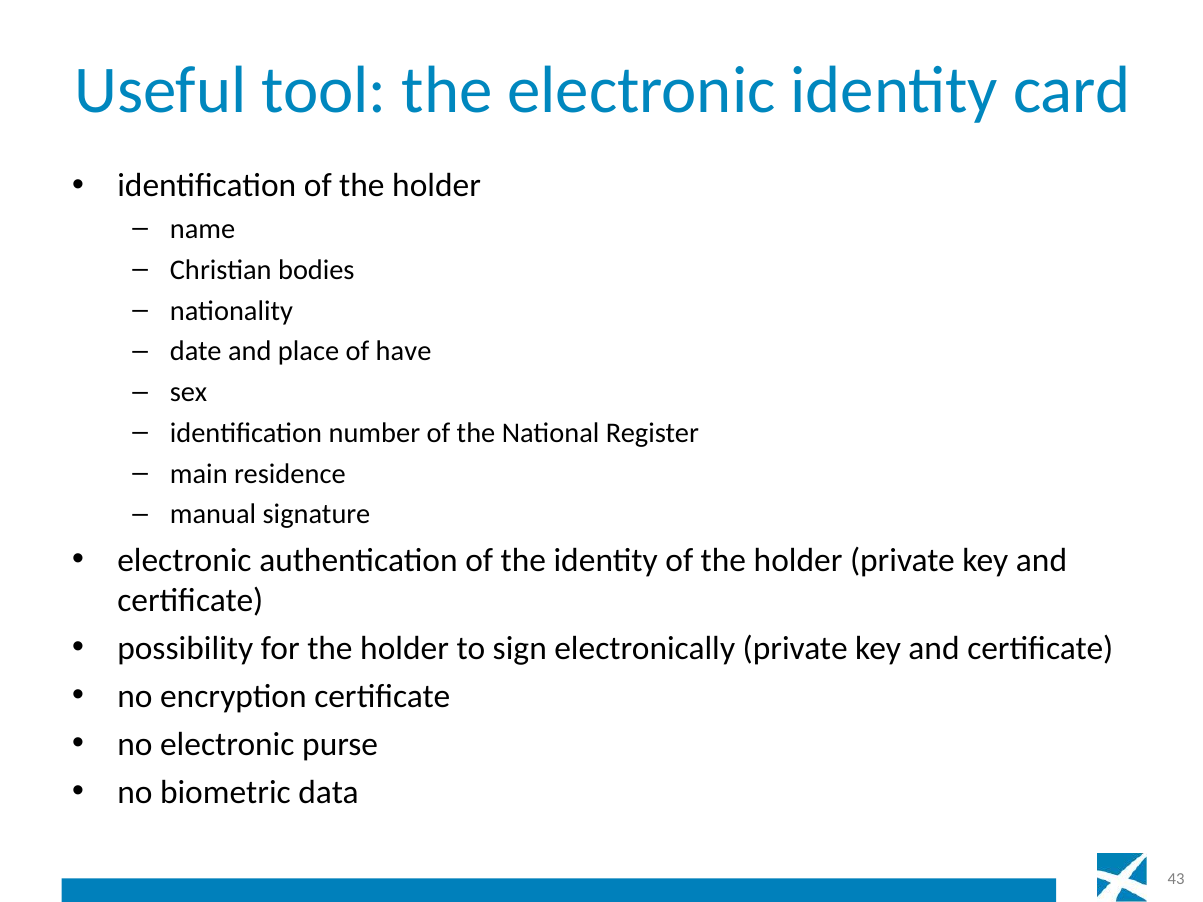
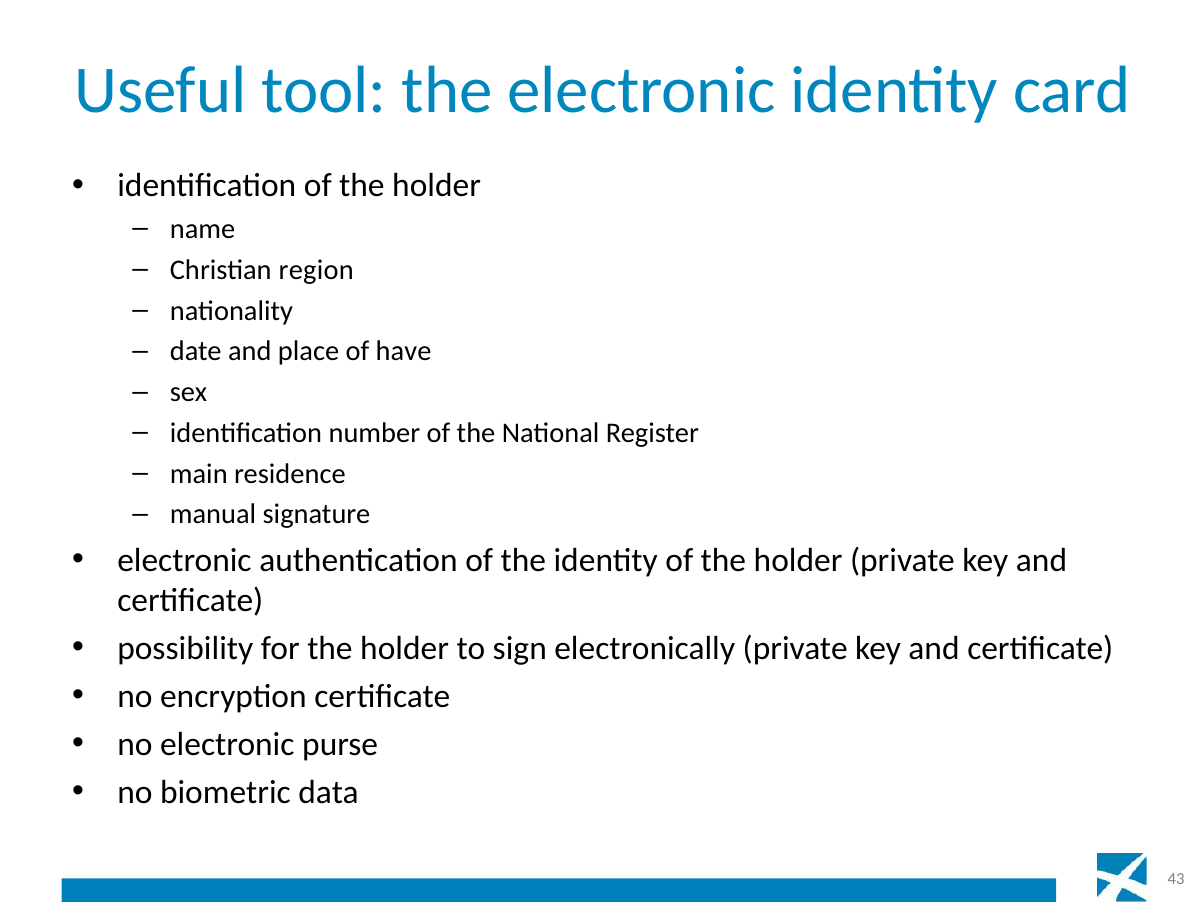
bodies: bodies -> region
